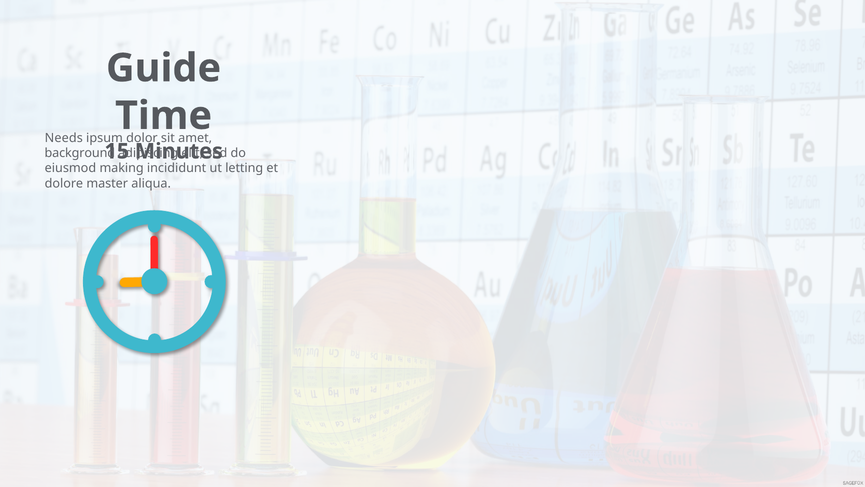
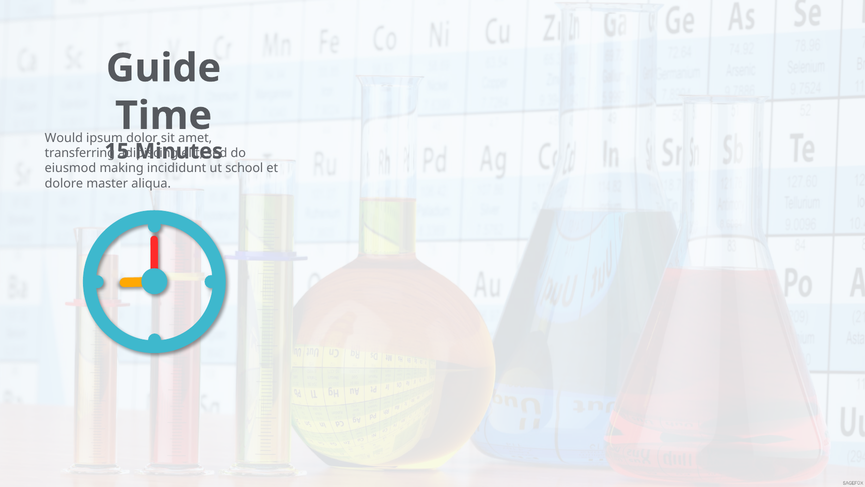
Needs: Needs -> Would
background: background -> transferring
letting: letting -> school
